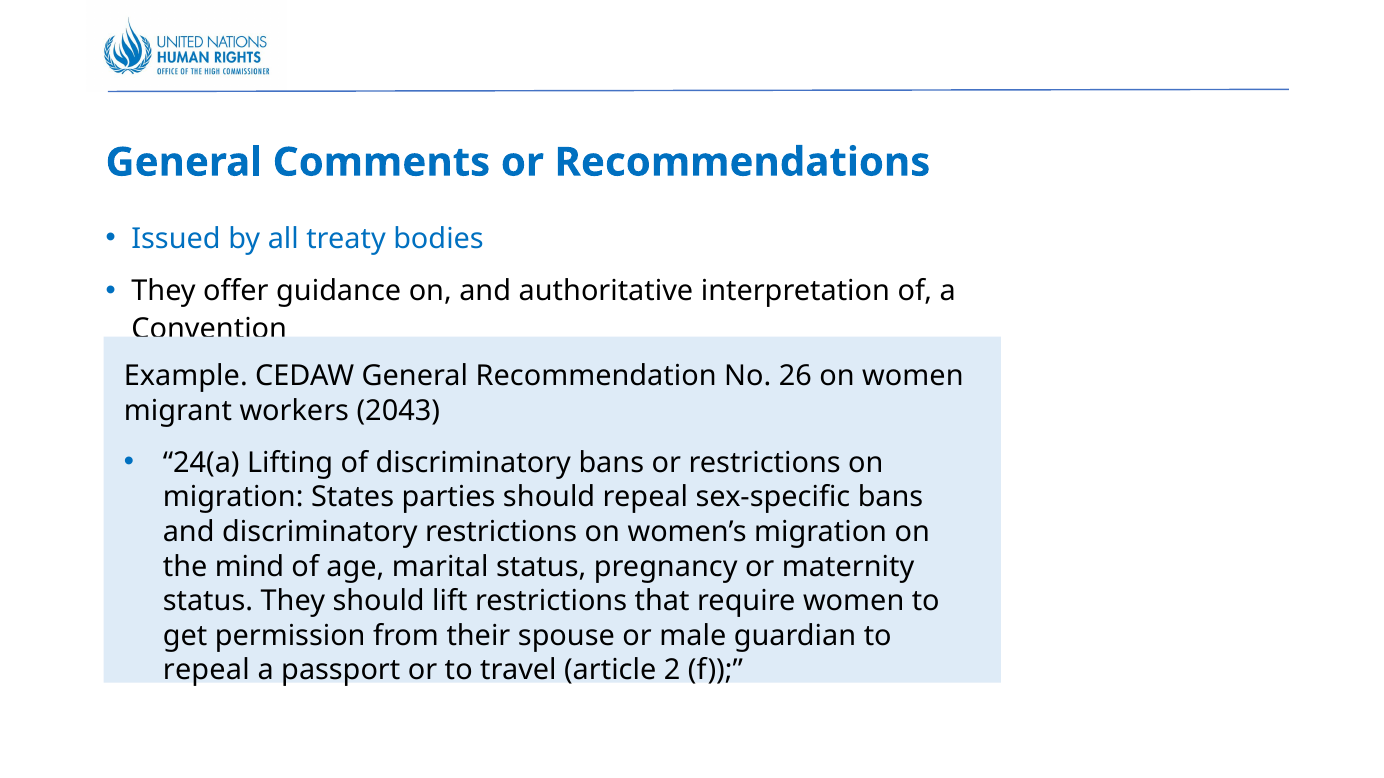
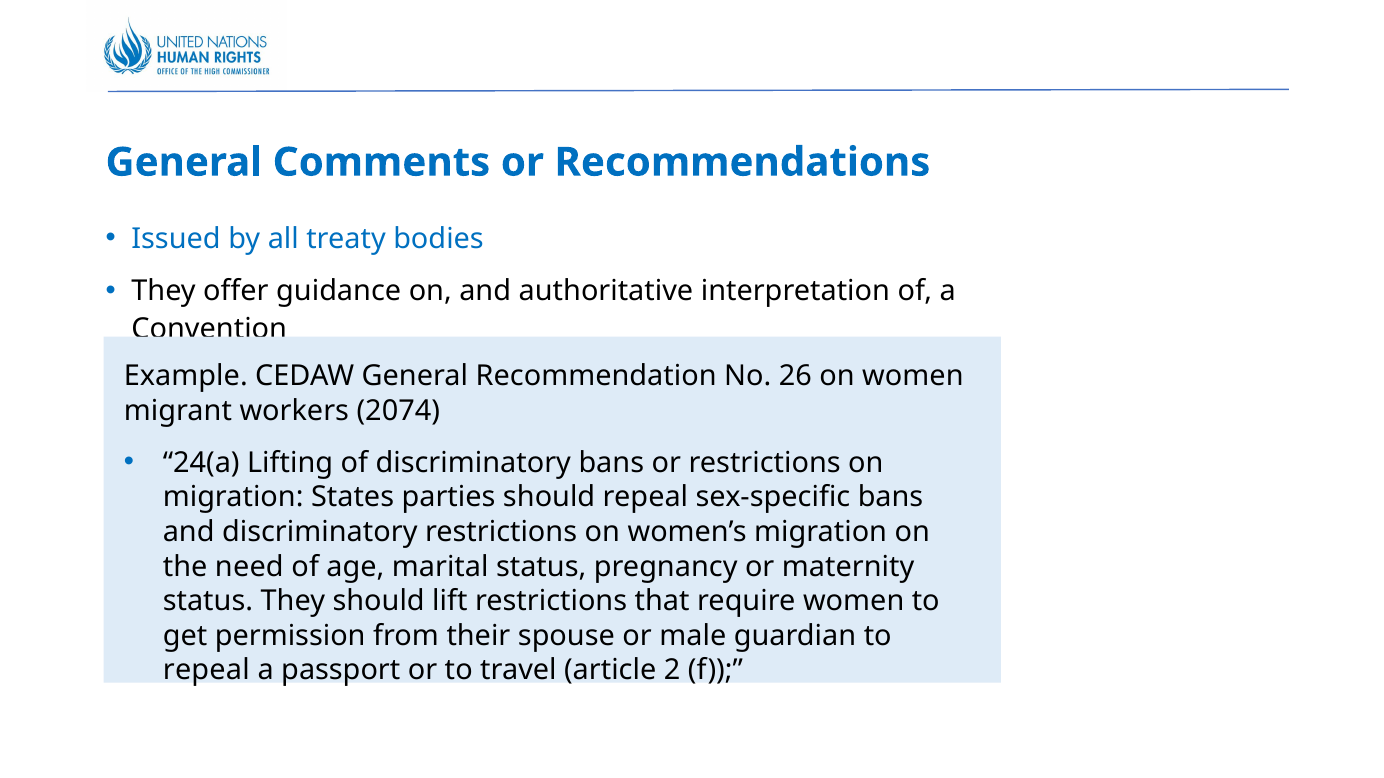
2043: 2043 -> 2074
mind: mind -> need
